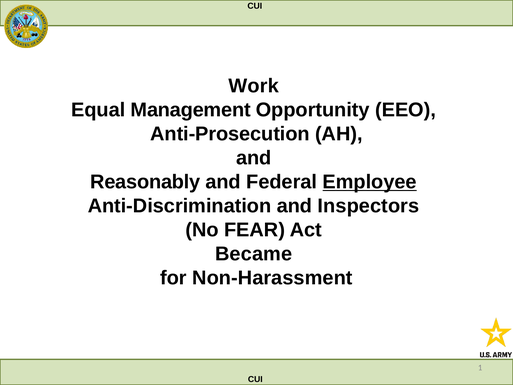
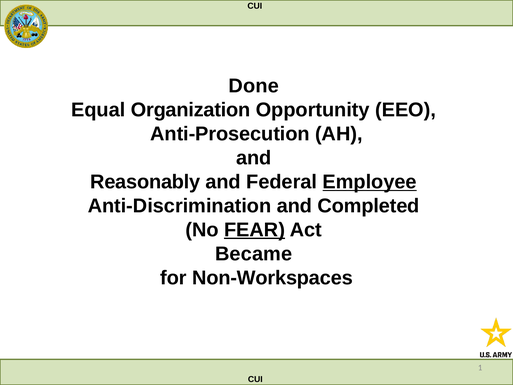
Work: Work -> Done
Management: Management -> Organization
Inspectors: Inspectors -> Completed
FEAR underline: none -> present
Non-Harassment: Non-Harassment -> Non-Workspaces
